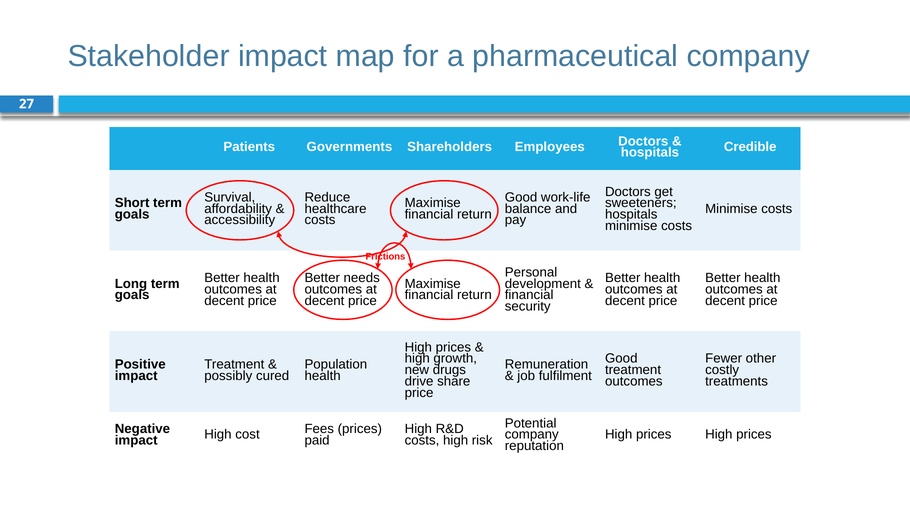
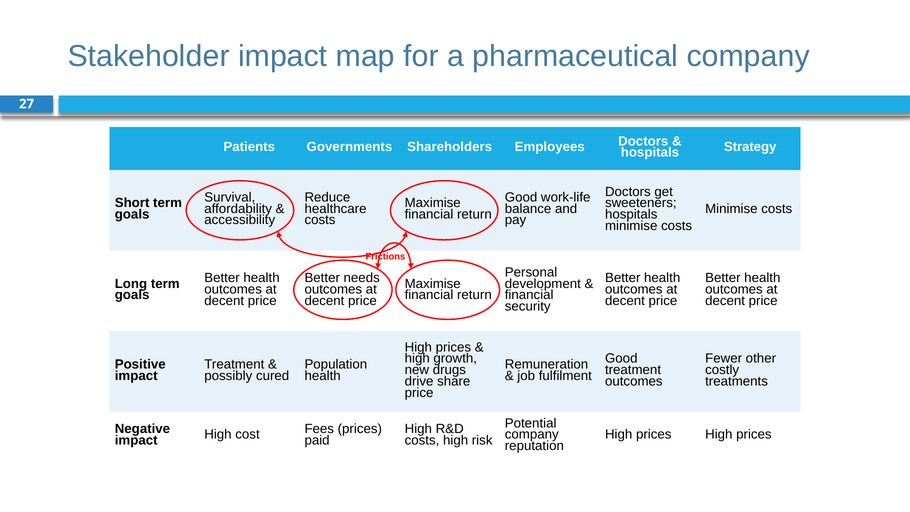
Credible: Credible -> Strategy
